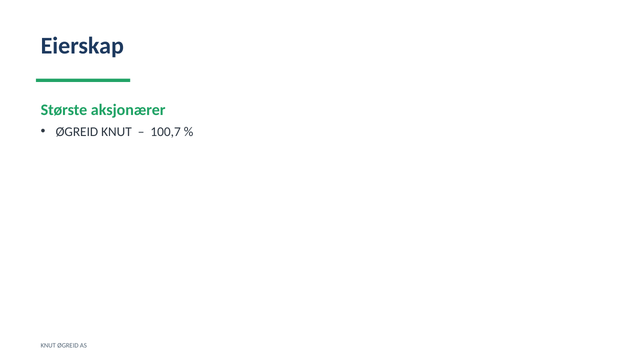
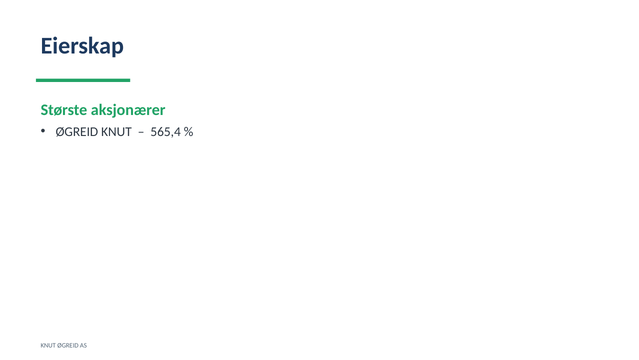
100,7: 100,7 -> 565,4
